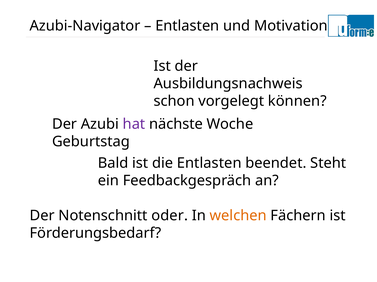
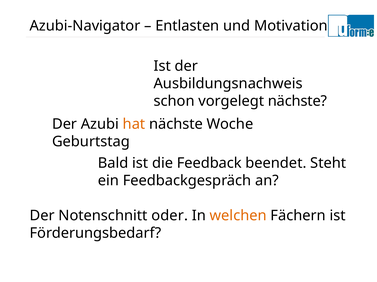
vorgelegt können: können -> nächste
hat colour: purple -> orange
die Entlasten: Entlasten -> Feedback
